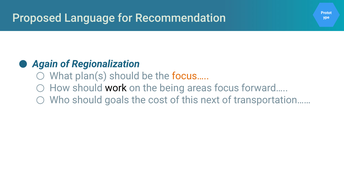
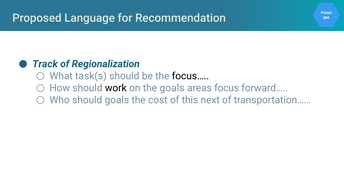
Again: Again -> Track
plan(s: plan(s -> task(s
focus… colour: orange -> black
the being: being -> goals
